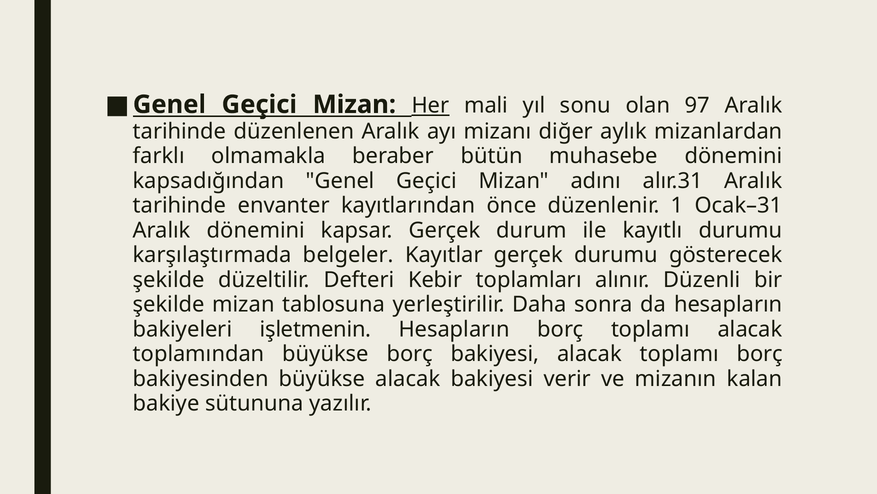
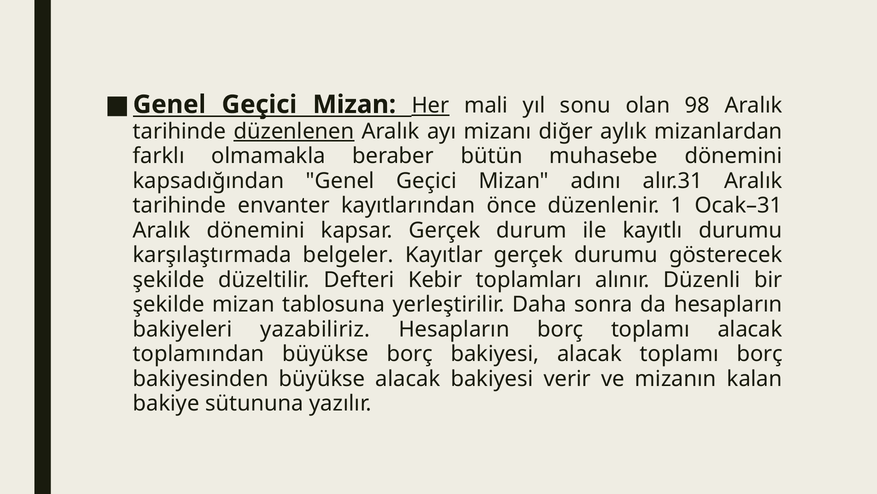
97: 97 -> 98
düzenlenen underline: none -> present
işletmenin: işletmenin -> yazabiliriz
